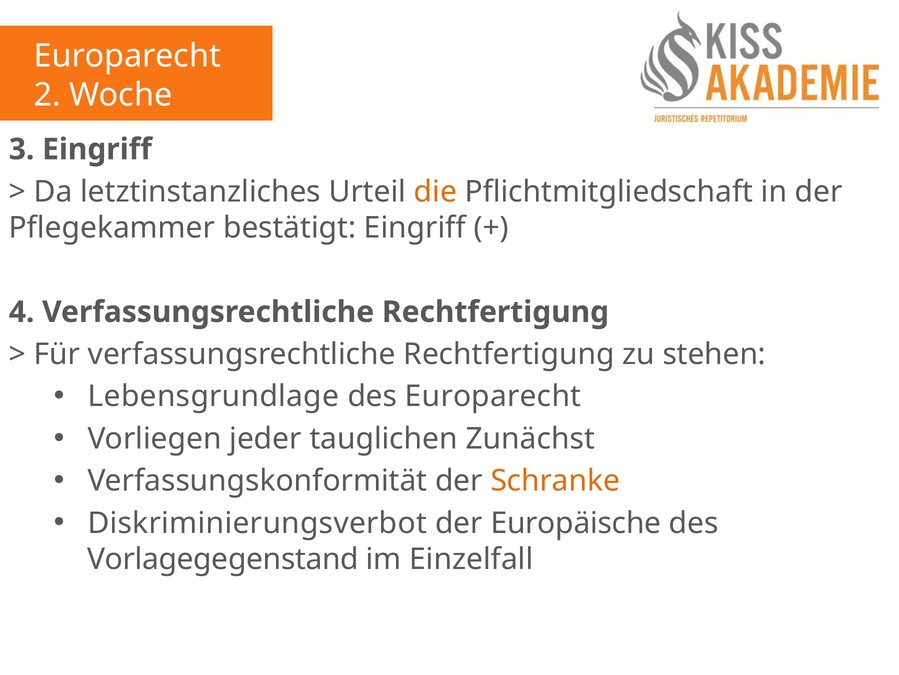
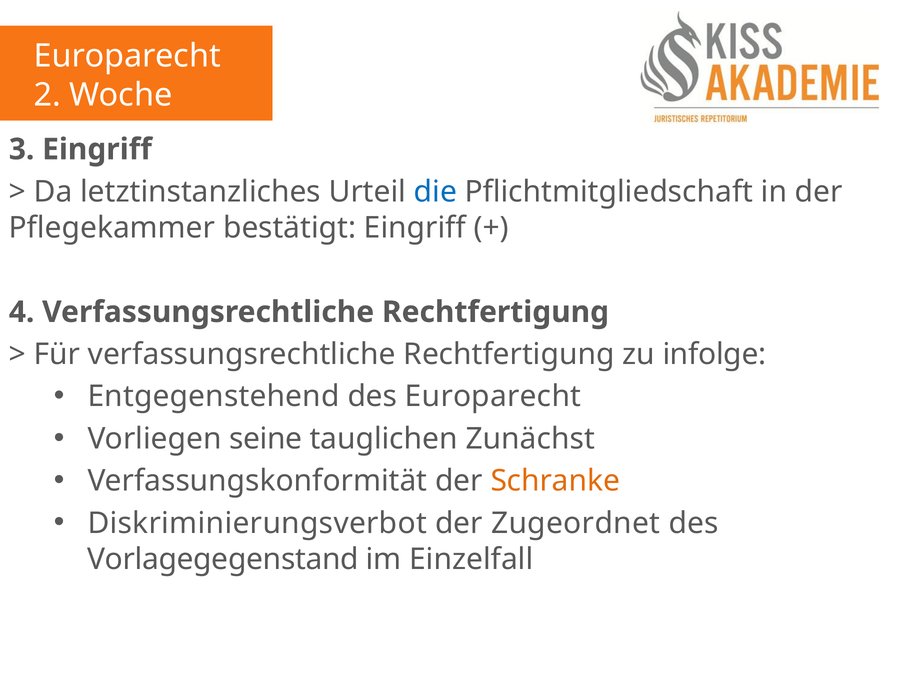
die colour: orange -> blue
stehen: stehen -> infolge
Lebensgrundlage: Lebensgrundlage -> Entgegenstehend
jeder: jeder -> seine
Europäische: Europäische -> Zugeordnet
